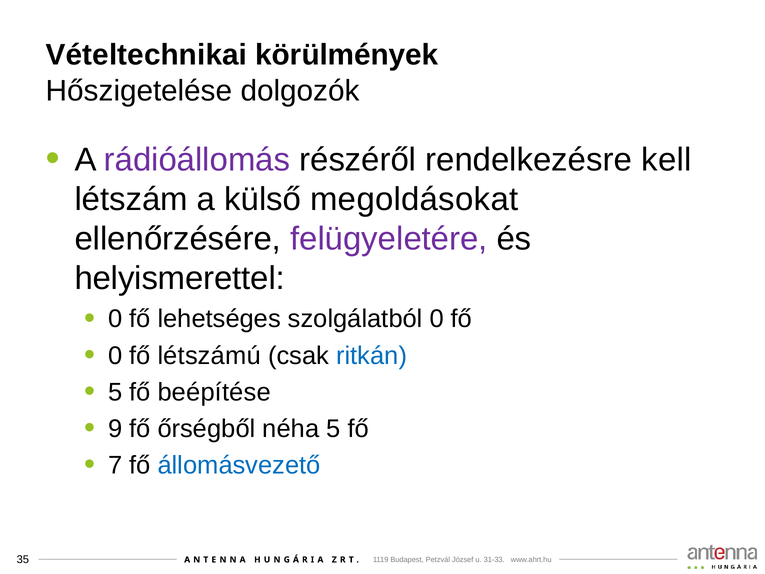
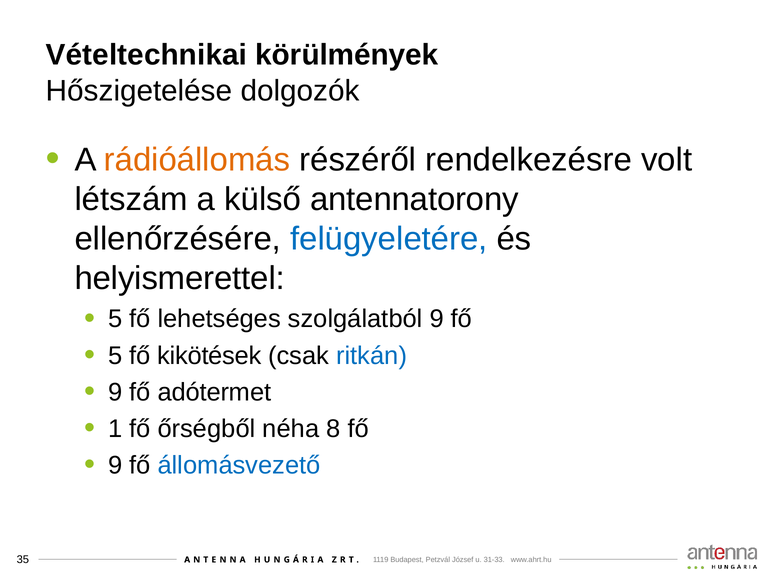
rádióállomás colour: purple -> orange
kell: kell -> volt
megoldásokat: megoldásokat -> antennatorony
felügyeletére colour: purple -> blue
0 at (115, 319): 0 -> 5
szolgálatból 0: 0 -> 9
0 at (115, 355): 0 -> 5
létszámú: létszámú -> kikötések
5 at (115, 392): 5 -> 9
beépítése: beépítése -> adótermet
9: 9 -> 1
néha 5: 5 -> 8
7 at (115, 465): 7 -> 9
